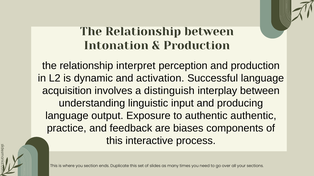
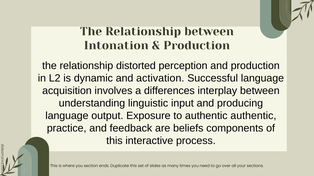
interpret: interpret -> distorted
distinguish: distinguish -> differences
biases: biases -> beliefs
